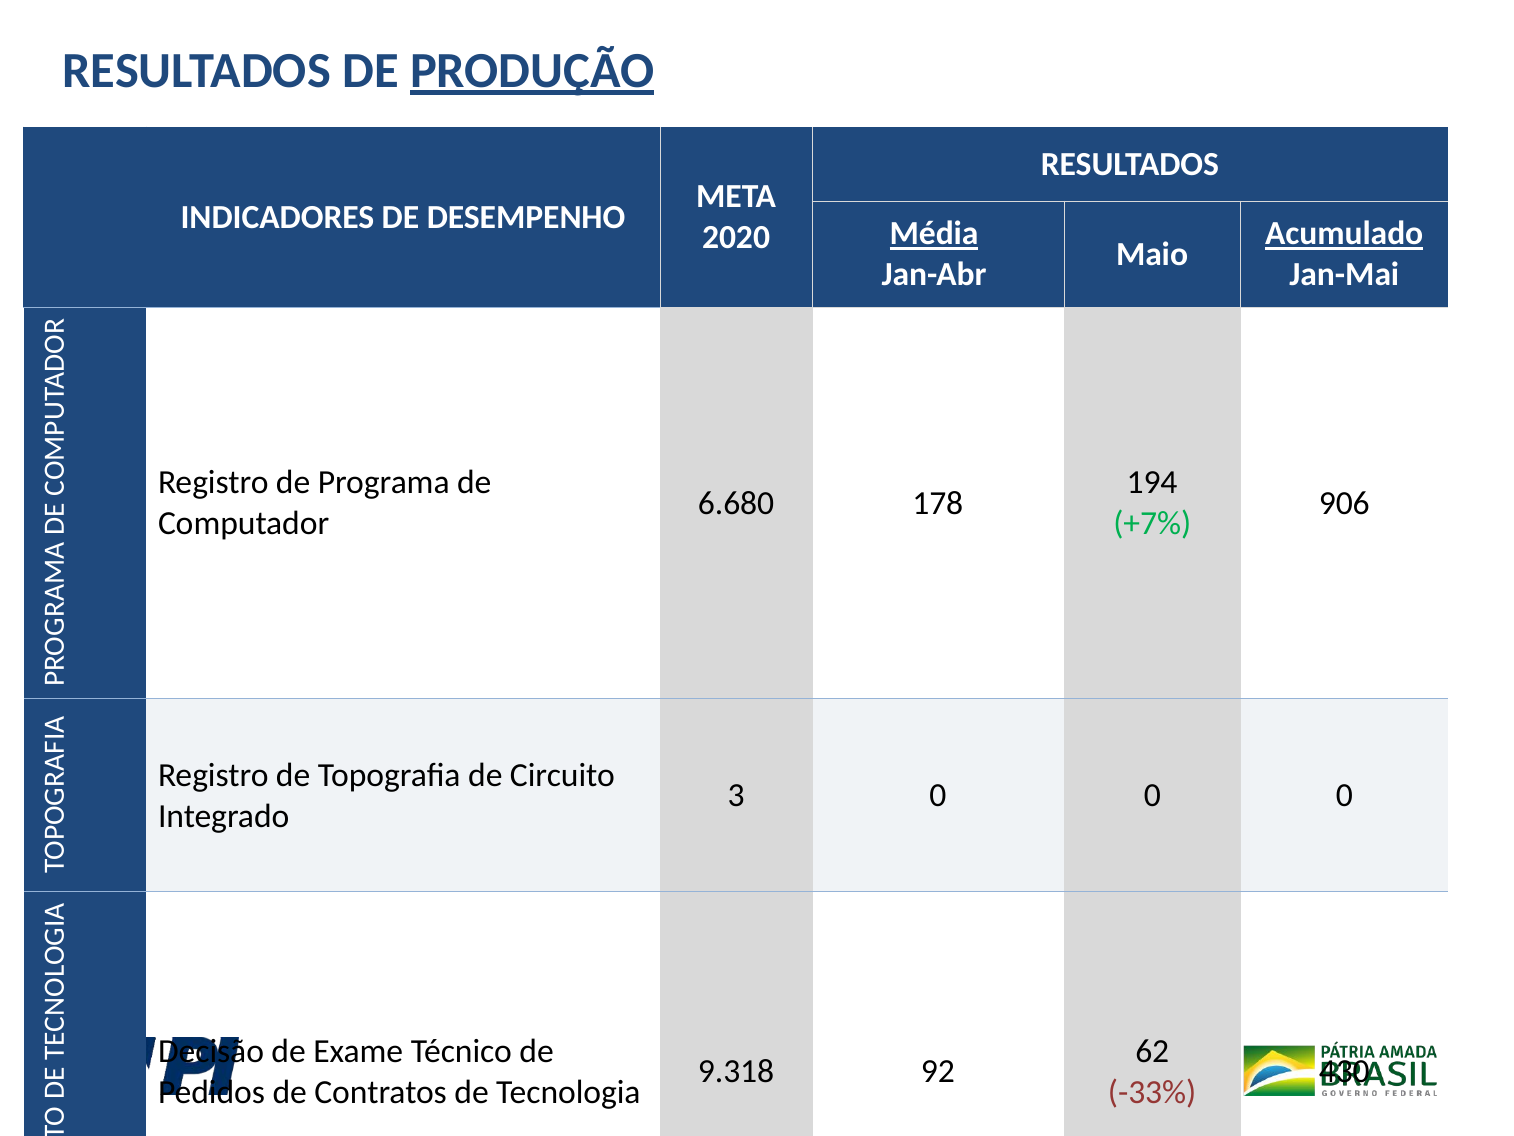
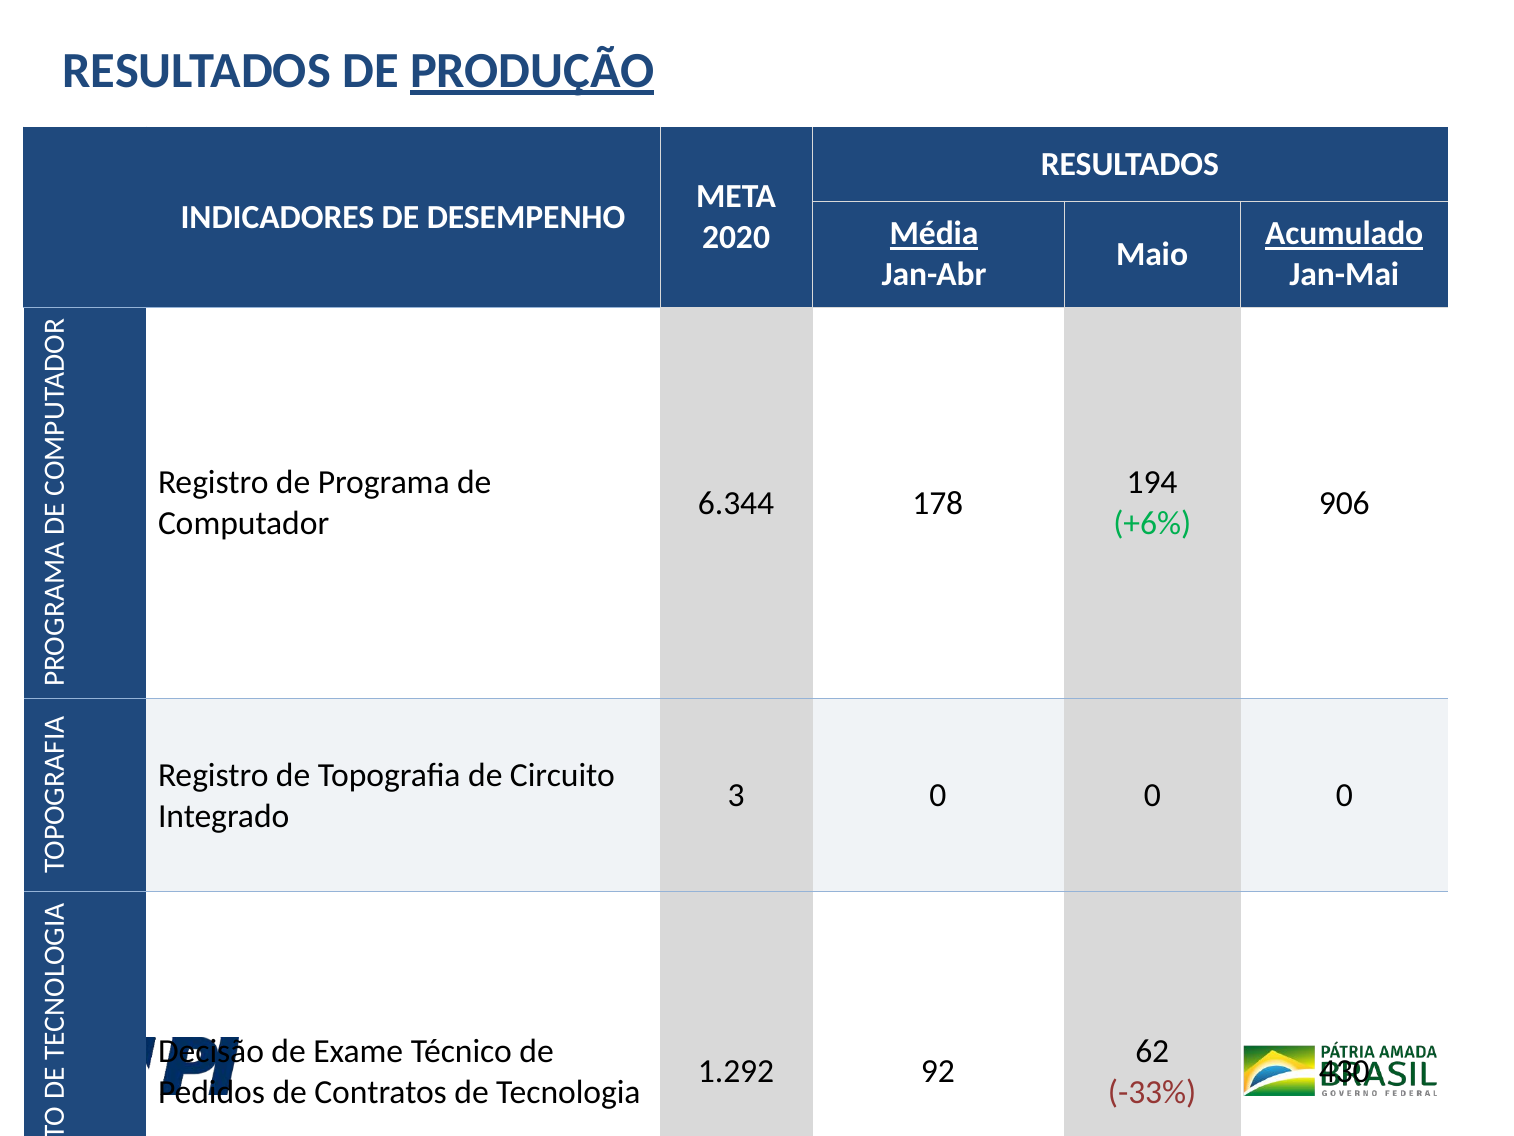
6.680: 6.680 -> 6.344
+7%: +7% -> +6%
9.318: 9.318 -> 1.292
